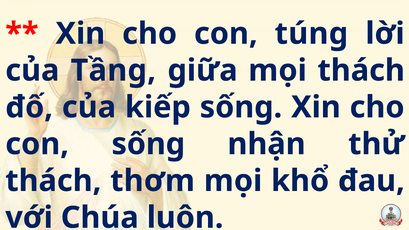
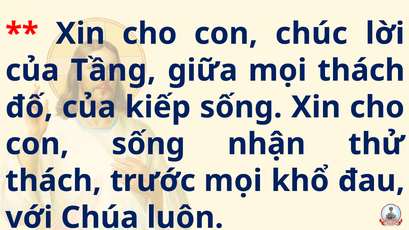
túng: túng -> chúc
thơm: thơm -> trước
